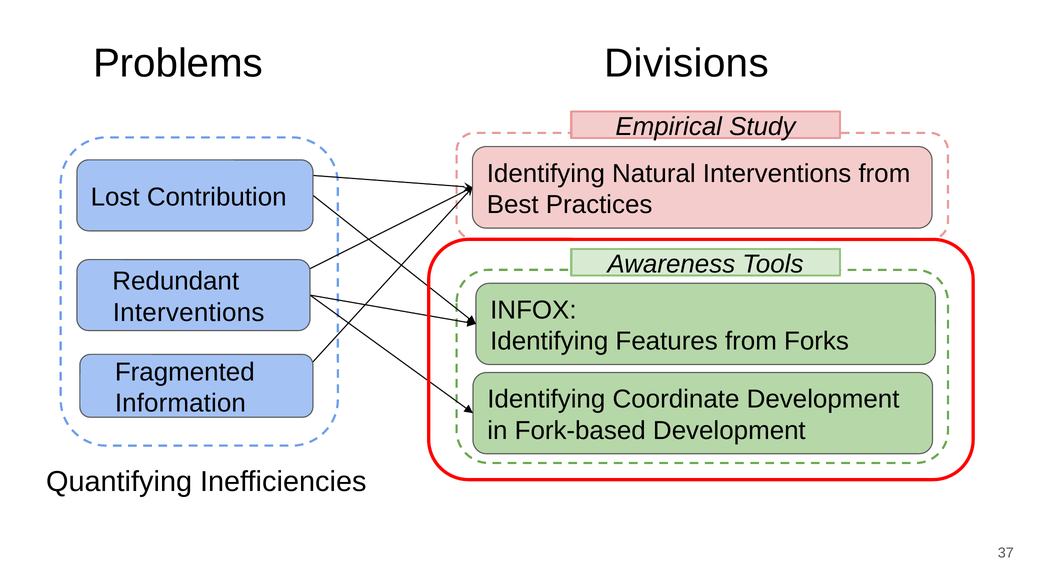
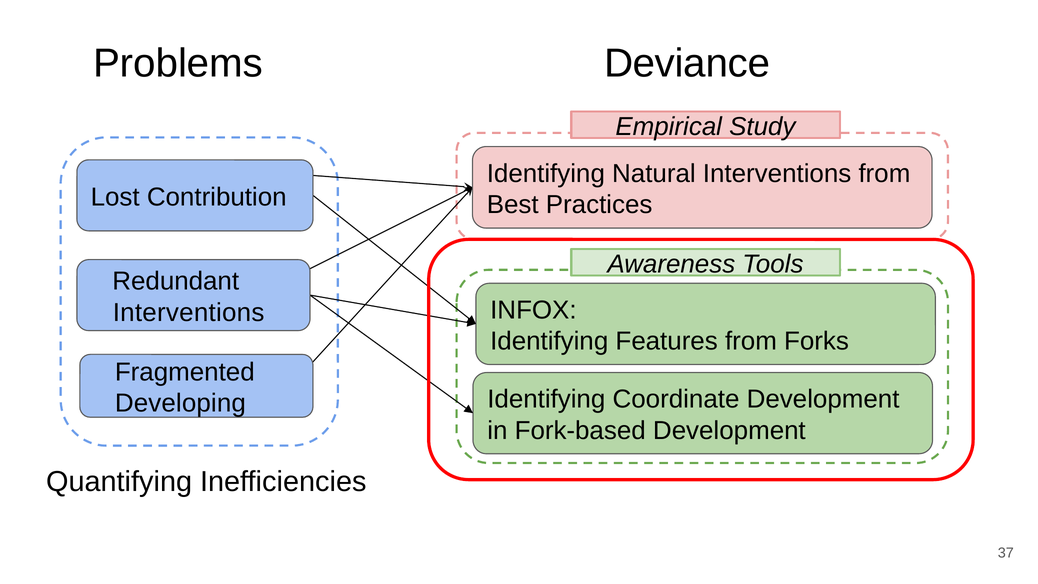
Divisions: Divisions -> Deviance
Information: Information -> Developing
